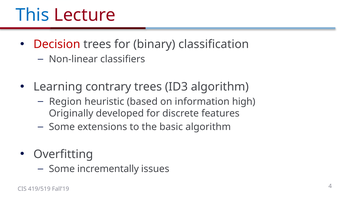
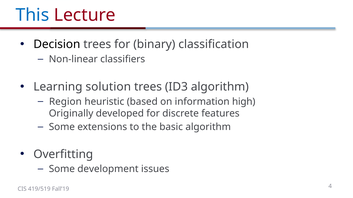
Decision colour: red -> black
contrary: contrary -> solution
incrementally: incrementally -> development
